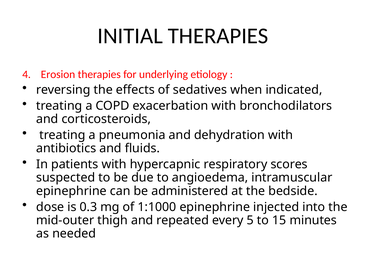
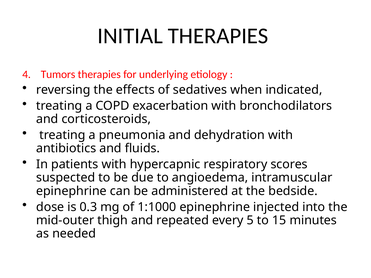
Erosion: Erosion -> Tumors
